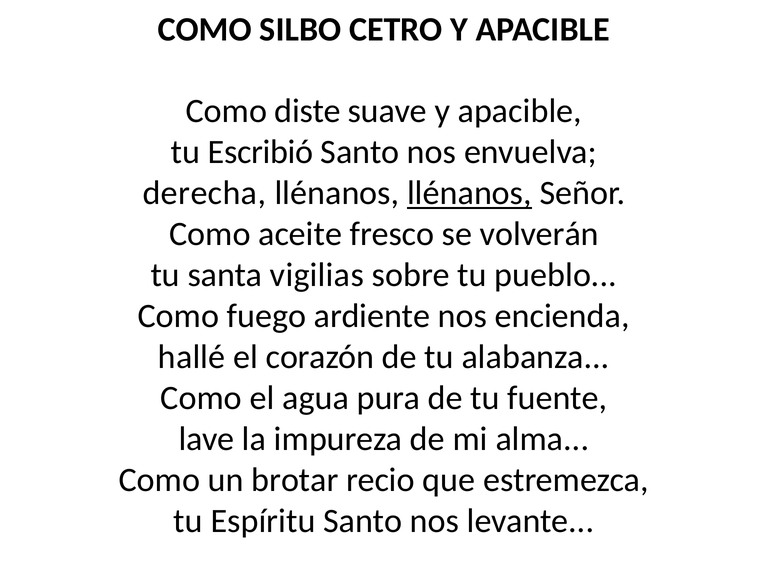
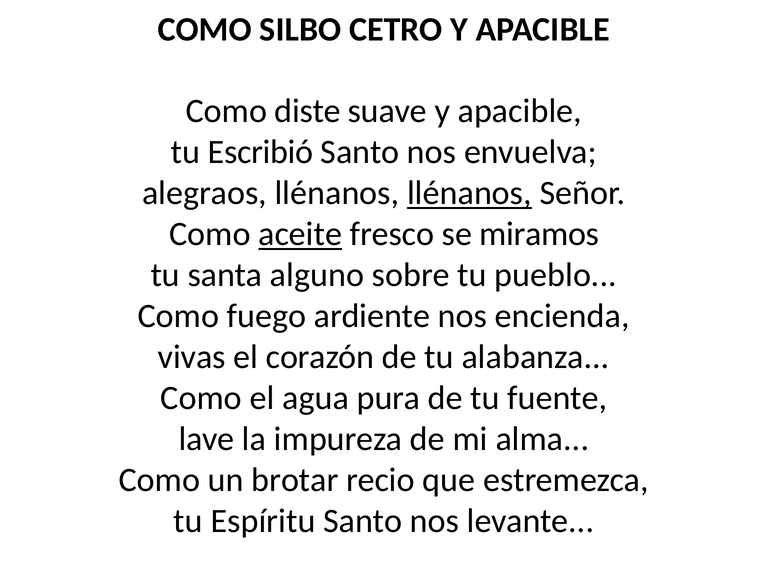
derecha: derecha -> alegraos
aceite underline: none -> present
volverán: volverán -> miramos
vigilias: vigilias -> alguno
hallé: hallé -> vivas
